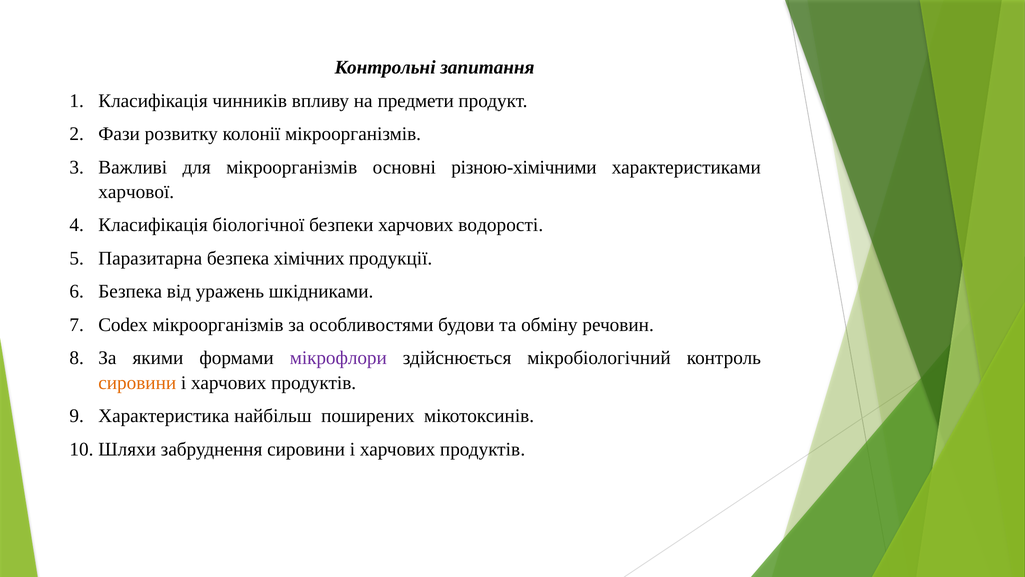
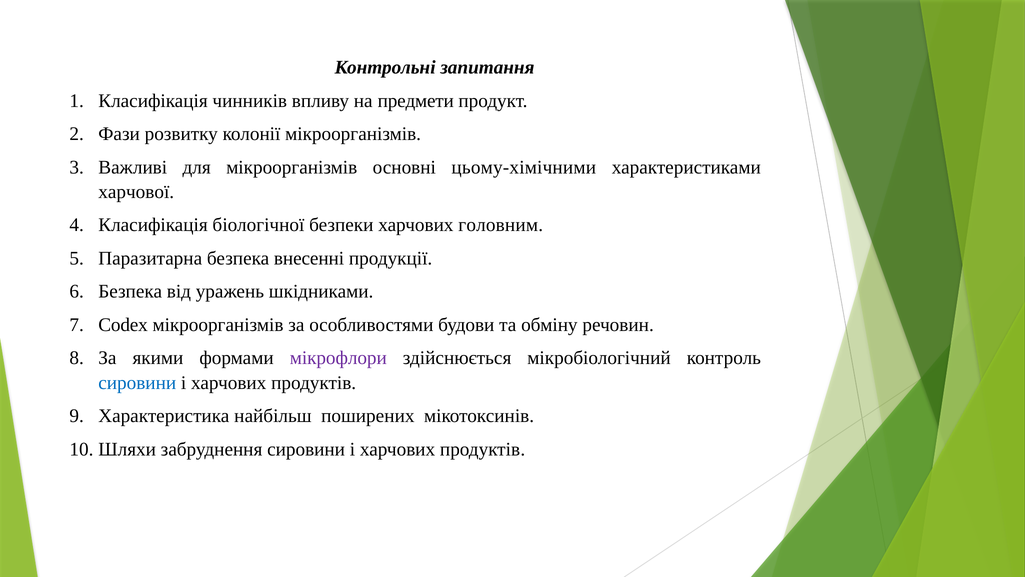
різною-хімічними: різною-хімічними -> цьому-хімічними
водорості: водорості -> головним
хімічних: хімічних -> внесенні
сировини at (137, 382) colour: orange -> blue
